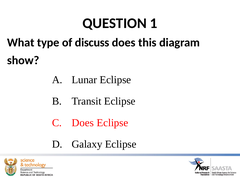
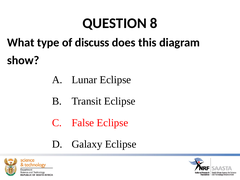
1: 1 -> 8
Does at (83, 123): Does -> False
